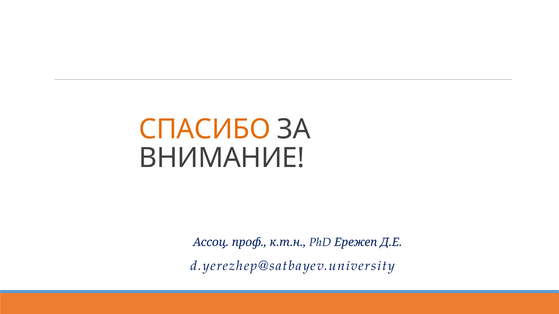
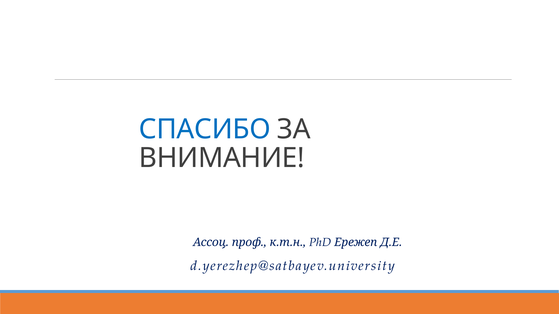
СПАСИБО colour: orange -> blue
